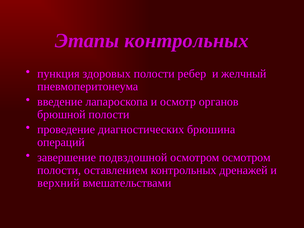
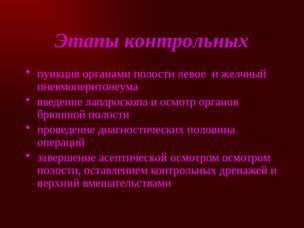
здоровых: здоровых -> органами
ребер: ребер -> левое
брюшина: брюшина -> половина
подвздошной: подвздошной -> асептической
